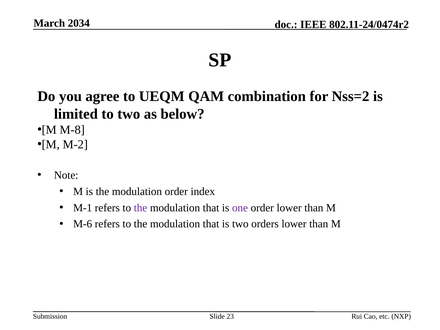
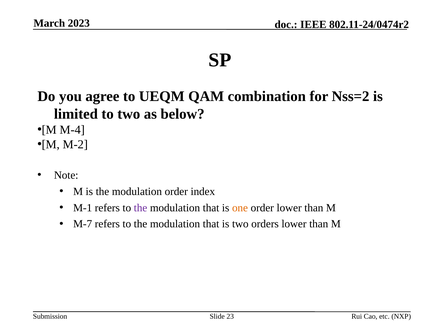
2034: 2034 -> 2023
M-8: M-8 -> M-4
one colour: purple -> orange
M-6: M-6 -> M-7
